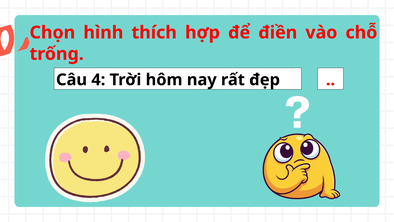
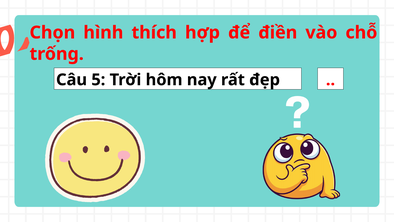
4: 4 -> 5
